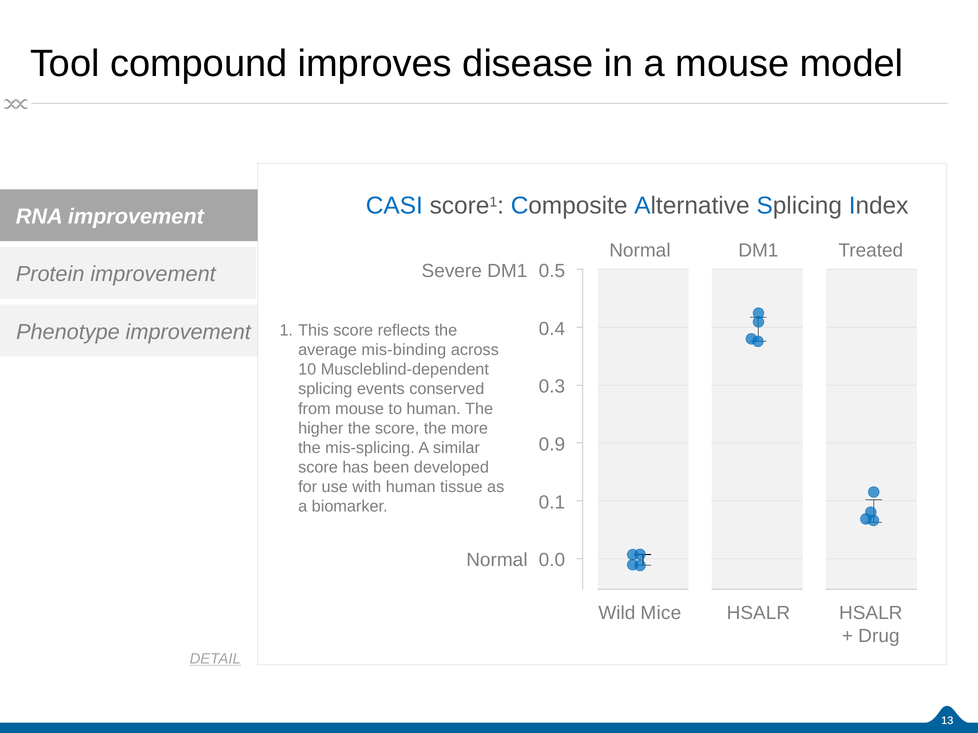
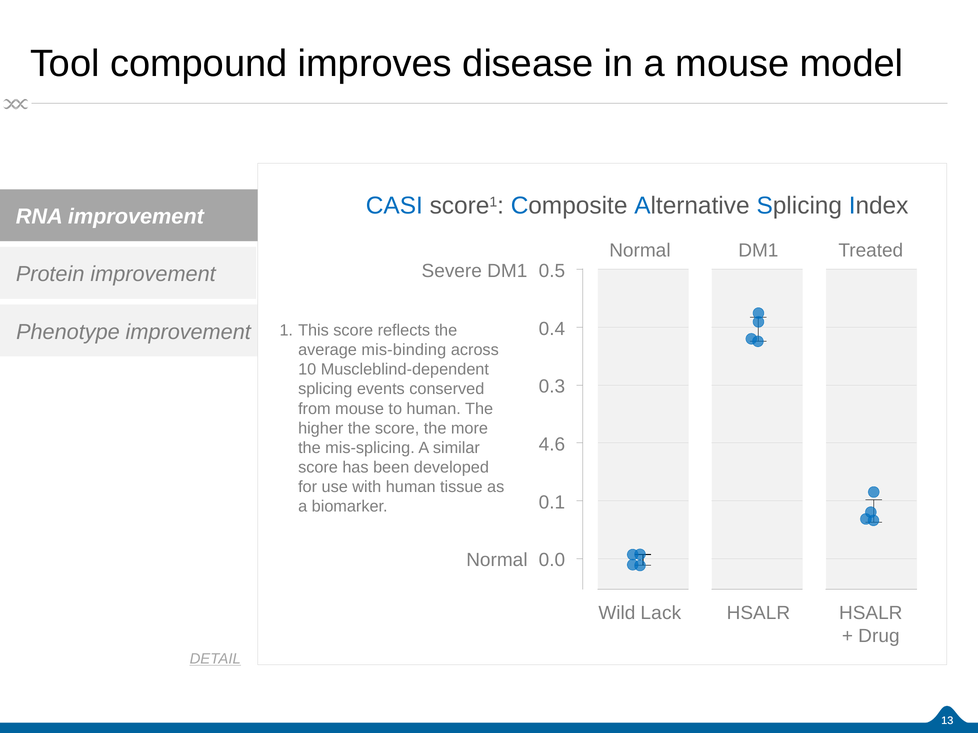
0.9: 0.9 -> 4.6
Mice: Mice -> Lack
